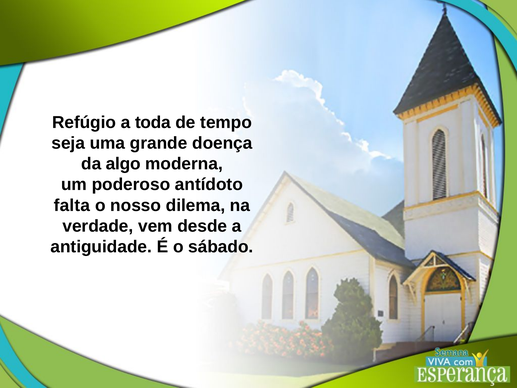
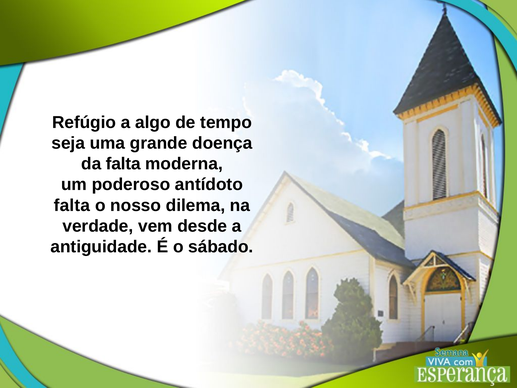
toda: toda -> algo
da algo: algo -> falta
